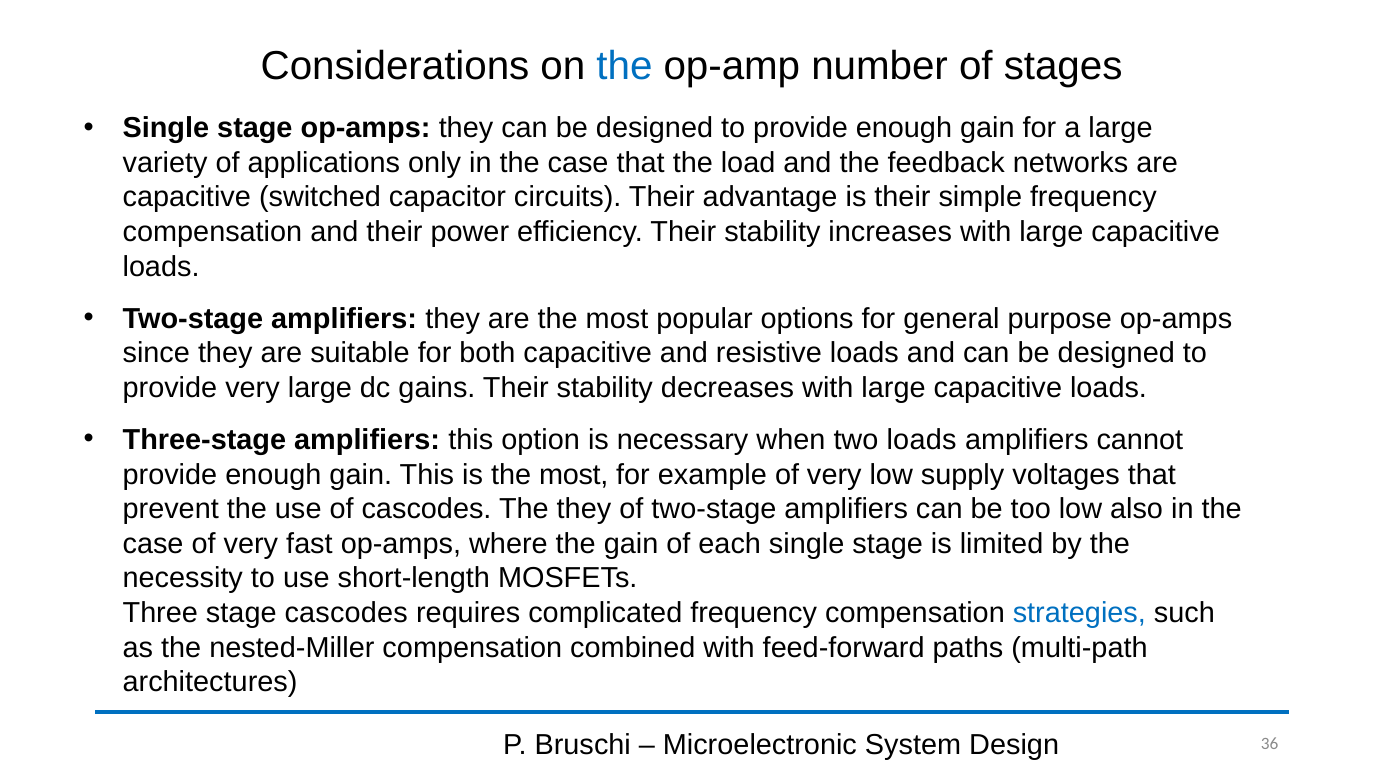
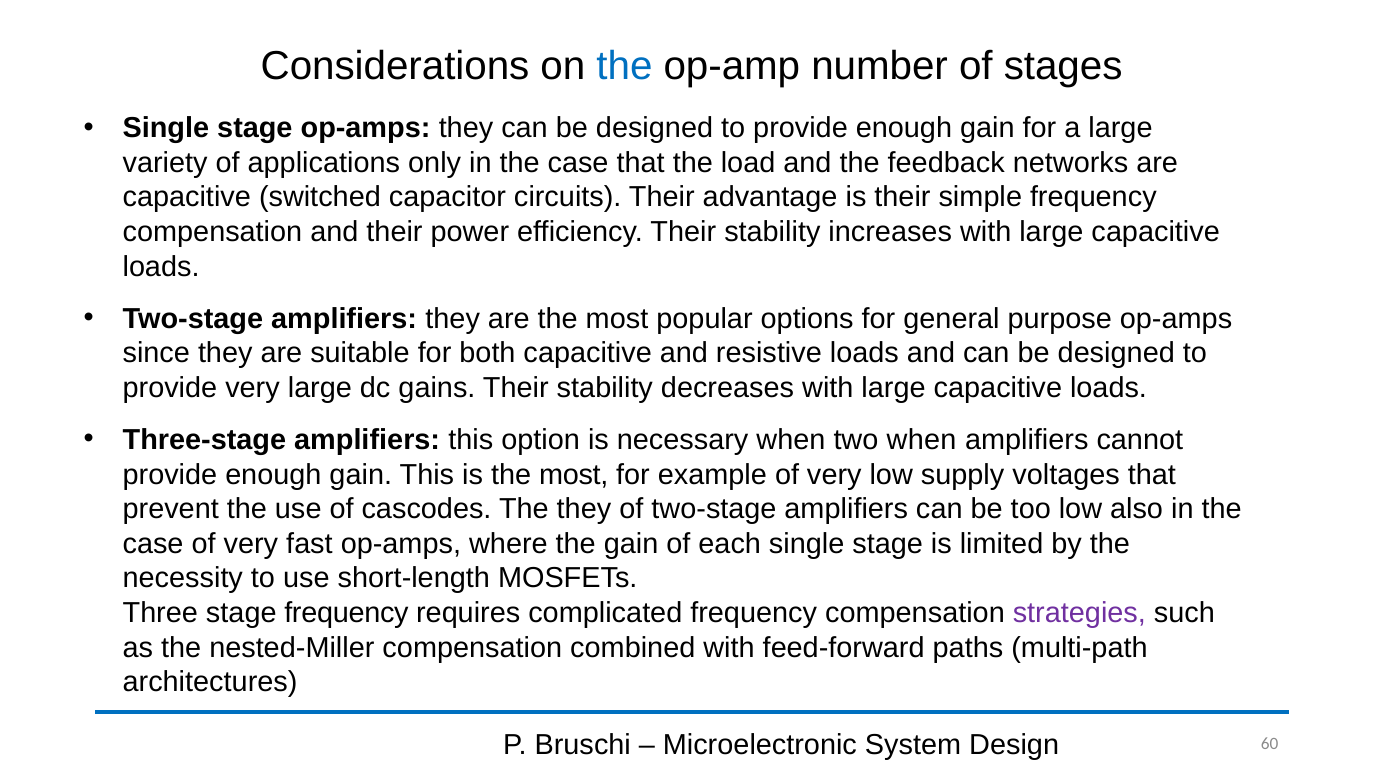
two loads: loads -> when
stage cascodes: cascodes -> frequency
strategies colour: blue -> purple
36: 36 -> 60
